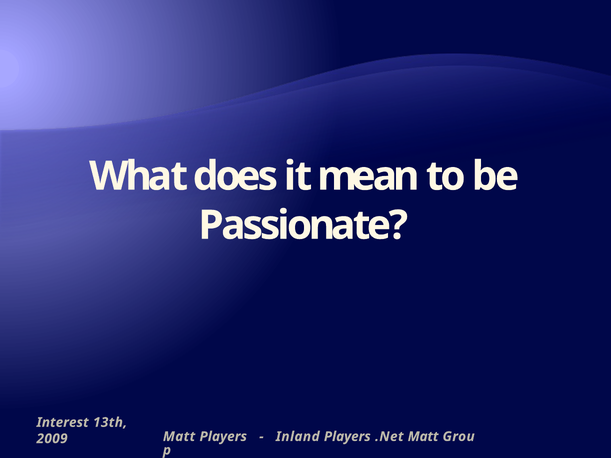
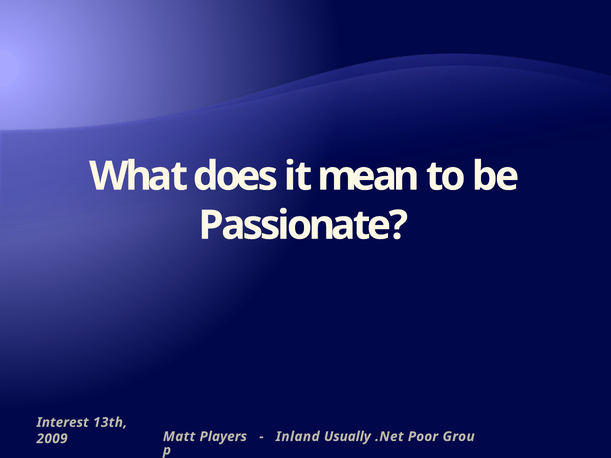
Inland Players: Players -> Usually
.Net Matt: Matt -> Poor
